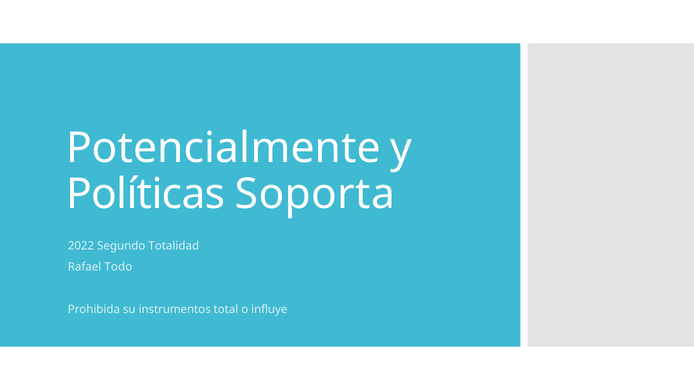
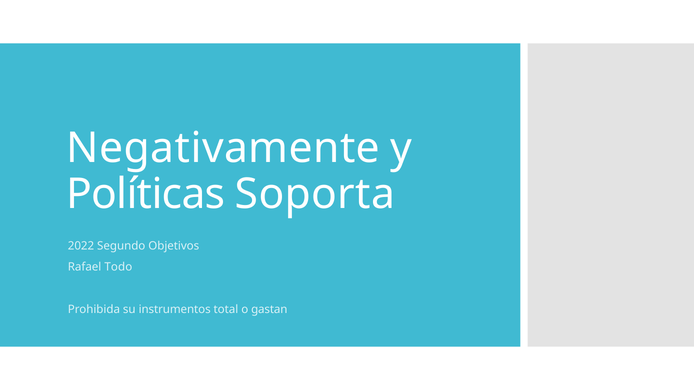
Potencialmente: Potencialmente -> Negativamente
Totalidad: Totalidad -> Objetivos
influye: influye -> gastan
